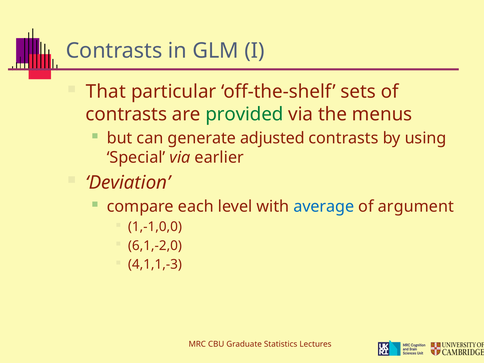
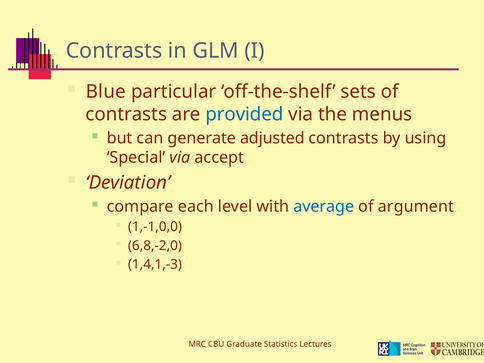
That: That -> Blue
provided colour: green -> blue
earlier: earlier -> accept
6,1,-2,0: 6,1,-2,0 -> 6,8,-2,0
4,1,1,-3: 4,1,1,-3 -> 1,4,1,-3
